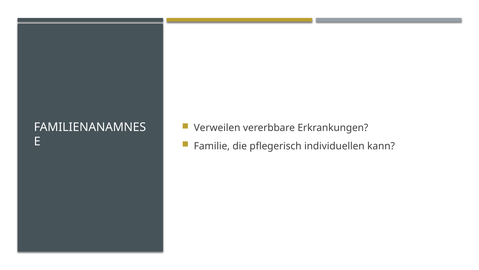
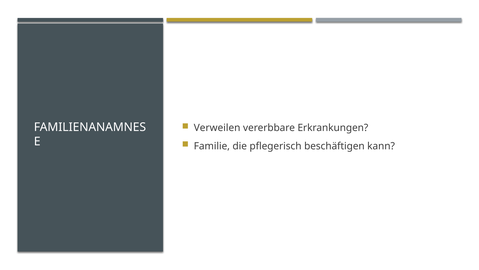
individuellen: individuellen -> beschäftigen
